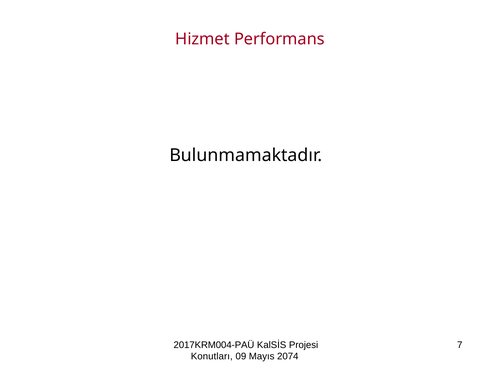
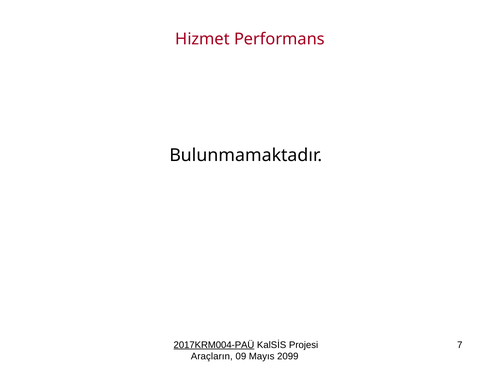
2017KRM004-PAÜ underline: none -> present
Konutları: Konutları -> Araçların
2074: 2074 -> 2099
